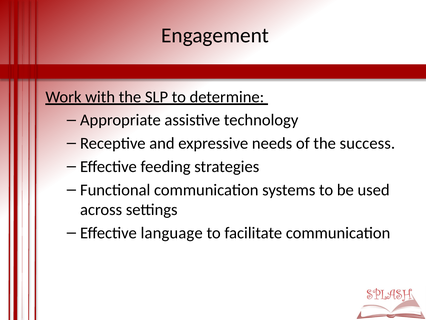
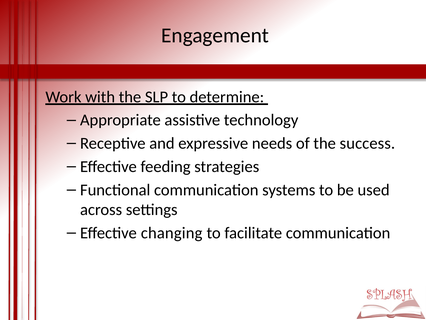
language: language -> changing
